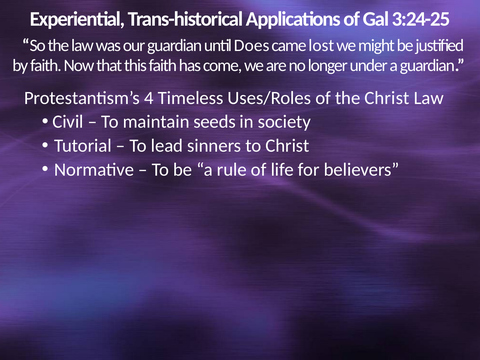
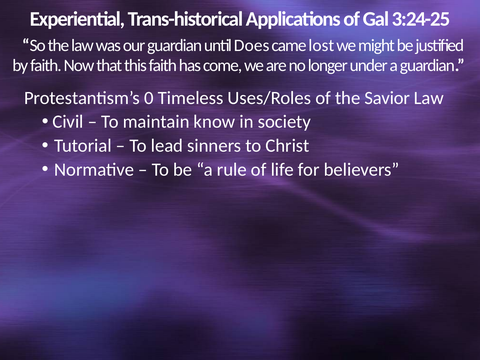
4: 4 -> 0
the Christ: Christ -> Savior
seeds: seeds -> know
